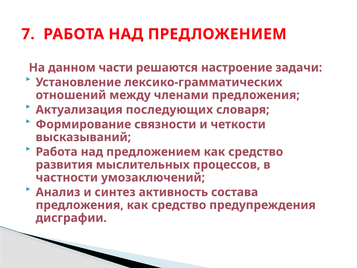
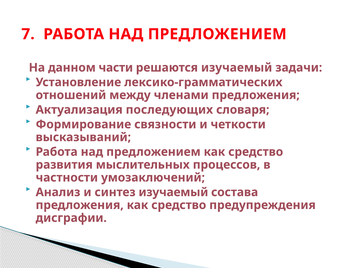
решаются настроение: настроение -> изучаемый
синтез активность: активность -> изучаемый
